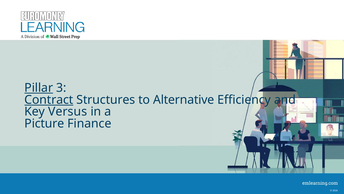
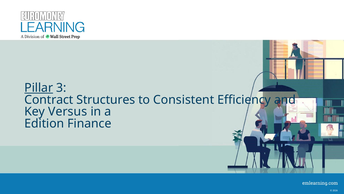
Contract underline: present -> none
Alternative: Alternative -> Consistent
Picture: Picture -> Edition
